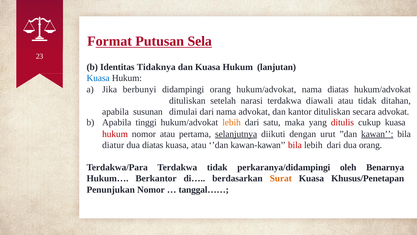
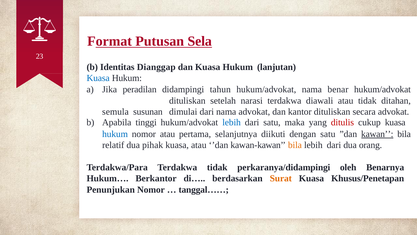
Tidaknya: Tidaknya -> Dianggap
berbunyi: berbunyi -> peradilan
didampingi orang: orang -> tahun
nama diatas: diatas -> benar
apabila at (115, 112): apabila -> semula
lebih at (232, 122) colour: orange -> blue
hukum at (115, 134) colour: red -> blue
selanjutnya underline: present -> none
dengan urut: urut -> satu
diatur: diatur -> relatif
dua diatas: diatas -> pihak
bila at (295, 145) colour: red -> orange
